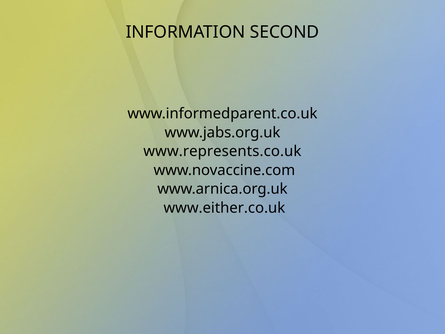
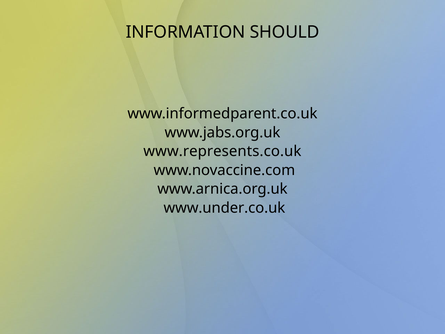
SECOND: SECOND -> SHOULD
www.either.co.uk: www.either.co.uk -> www.under.co.uk
